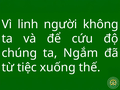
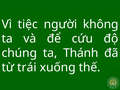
linh: linh -> tiệc
Ngắm: Ngắm -> Thánh
tiệc: tiệc -> trái
